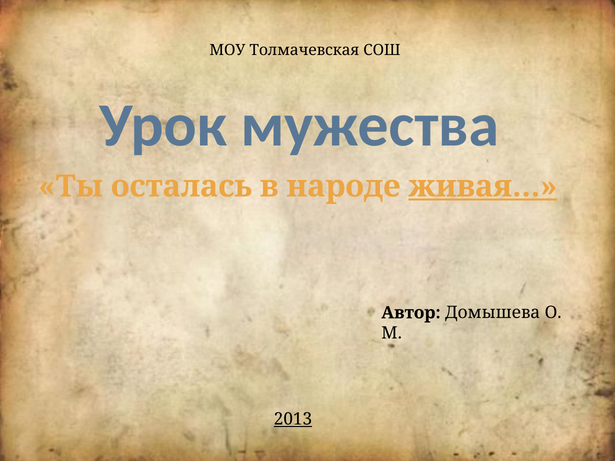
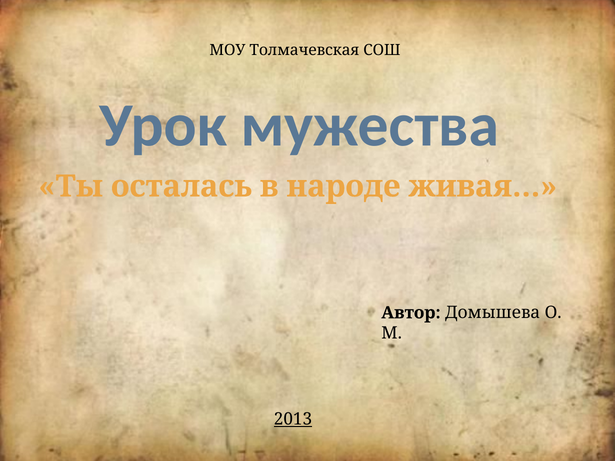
живая… underline: present -> none
